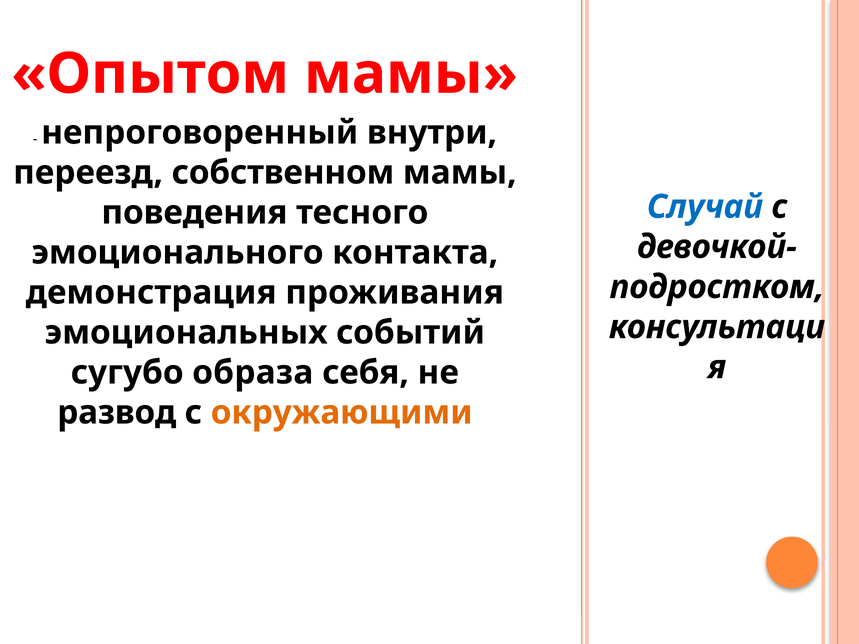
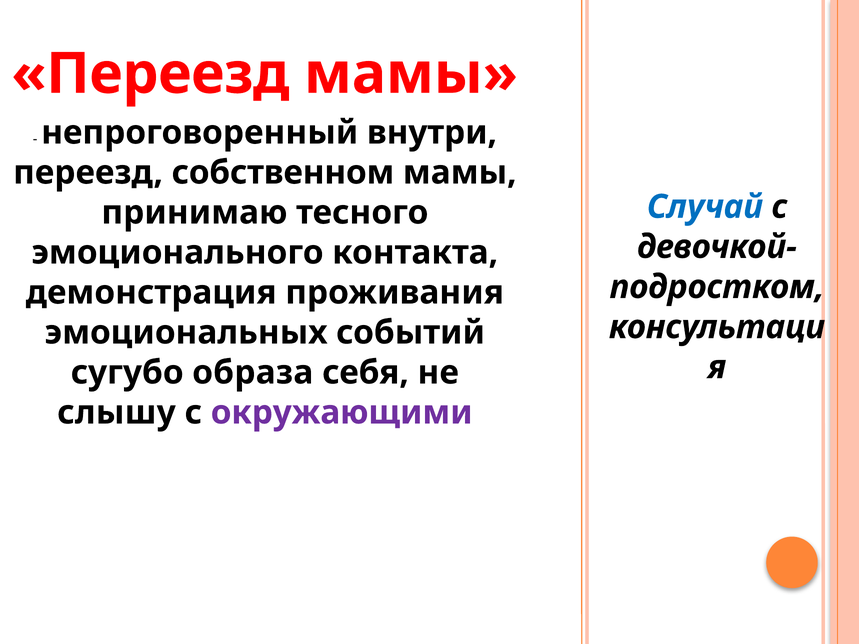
Опытом at (150, 74): Опытом -> Переезд
поведения: поведения -> принимаю
развод: развод -> слышу
окружающими colour: orange -> purple
